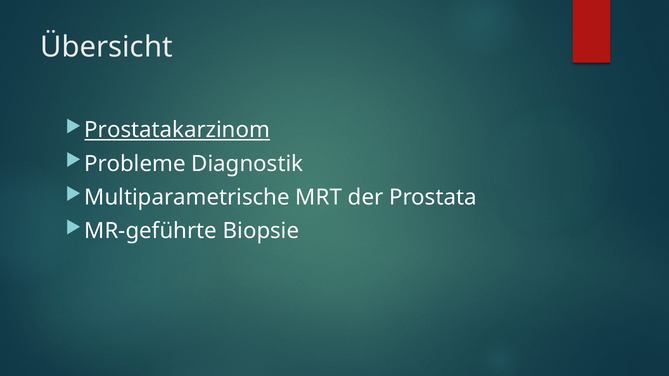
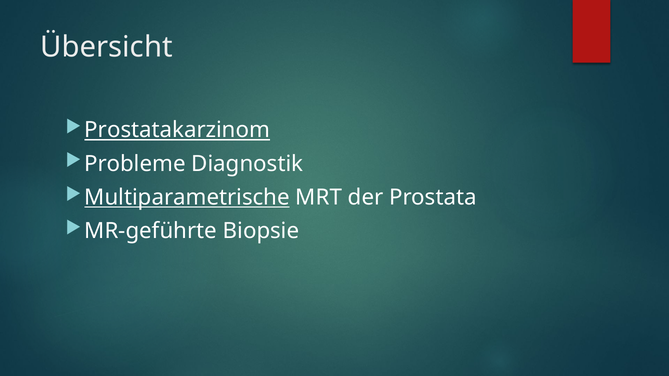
Multiparametrische underline: none -> present
